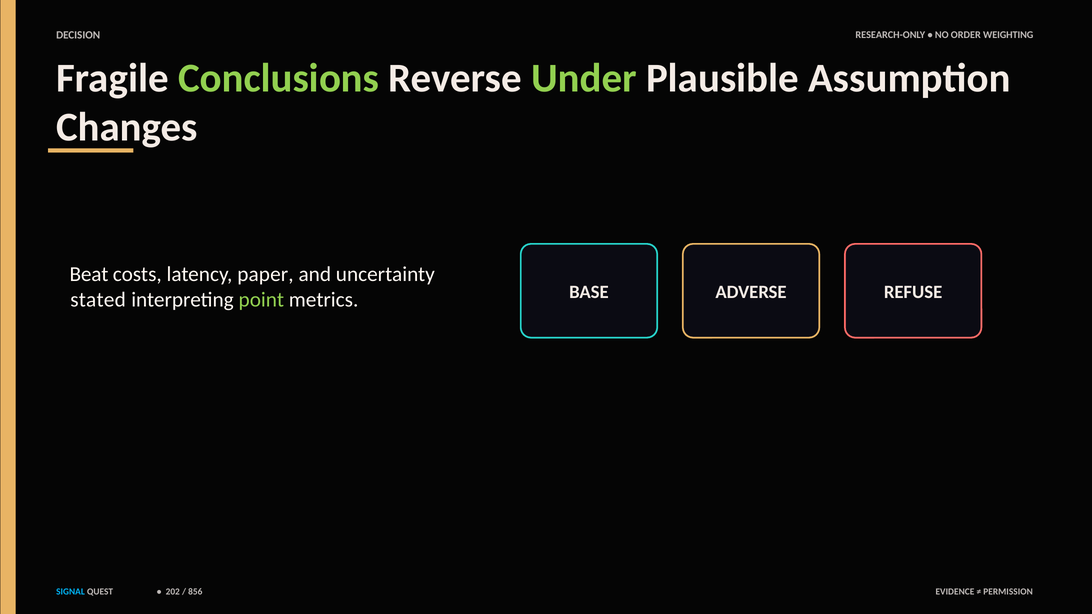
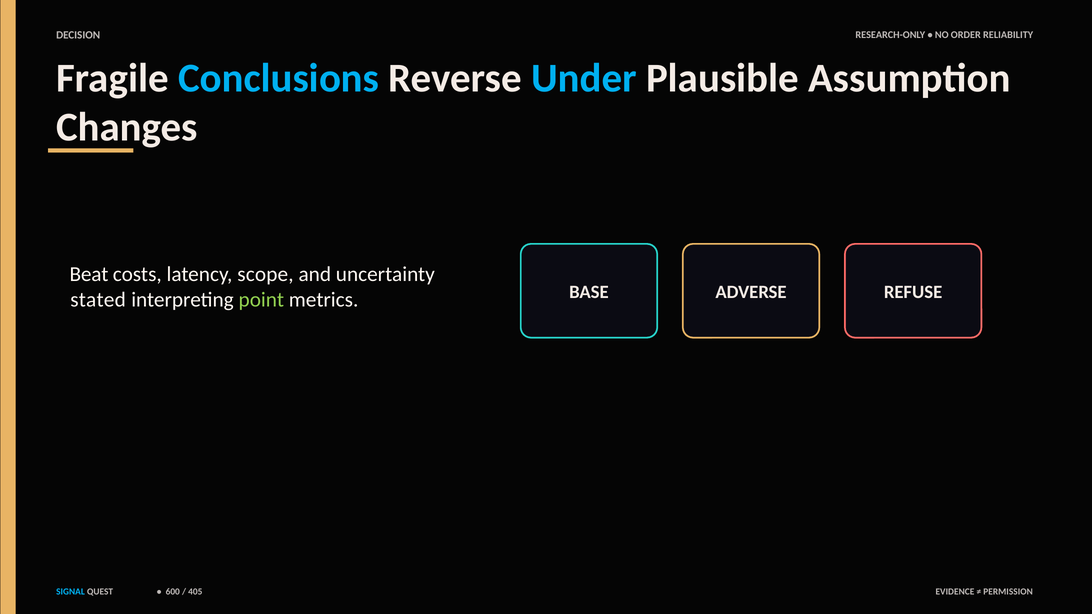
WEIGHTING: WEIGHTING -> RELIABILITY
Conclusions colour: light green -> light blue
Under colour: light green -> light blue
paper: paper -> scope
202: 202 -> 600
856: 856 -> 405
